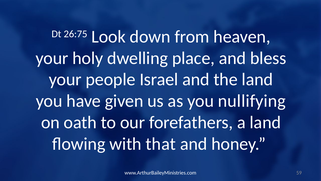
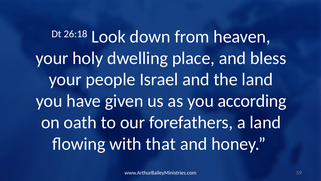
26:75: 26:75 -> 26:18
nullifying: nullifying -> according
